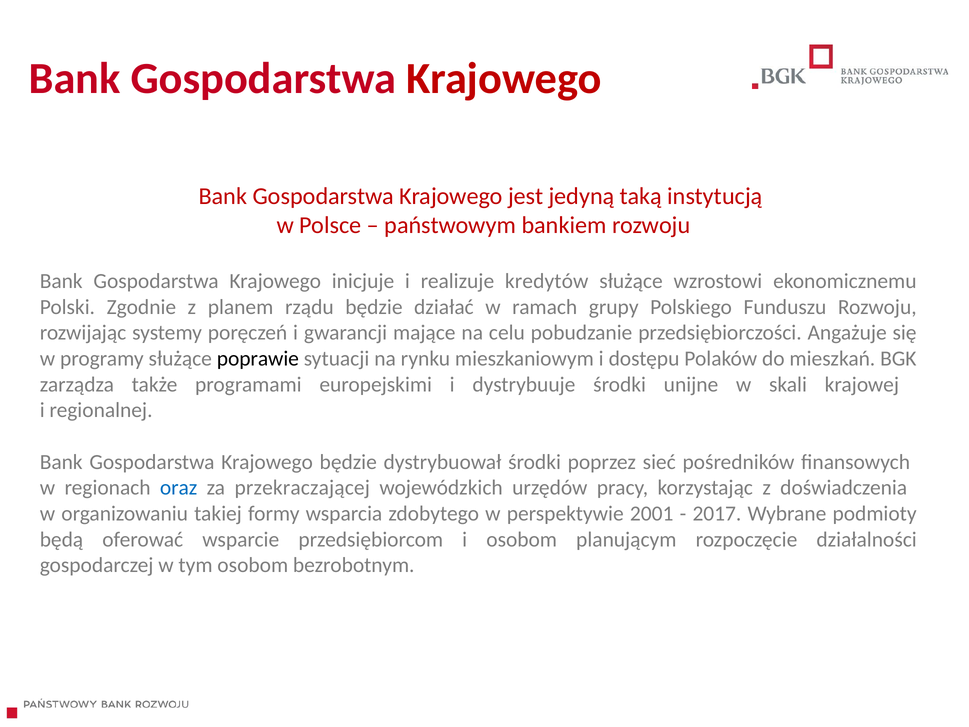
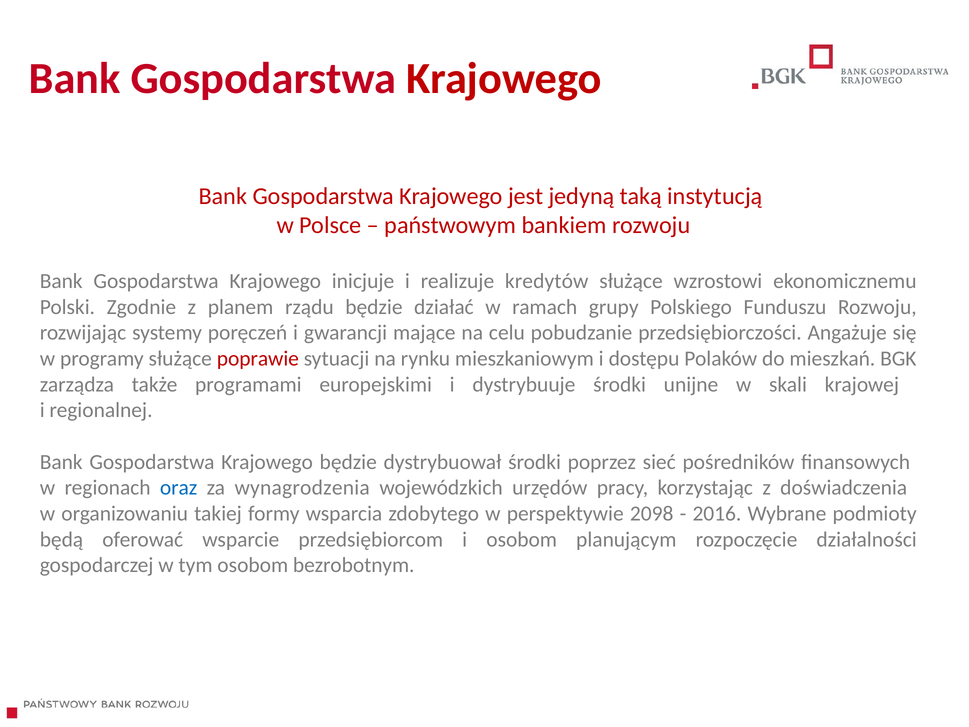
poprawie colour: black -> red
przekraczającej: przekraczającej -> wynagrodzenia
2001: 2001 -> 2098
2017: 2017 -> 2016
